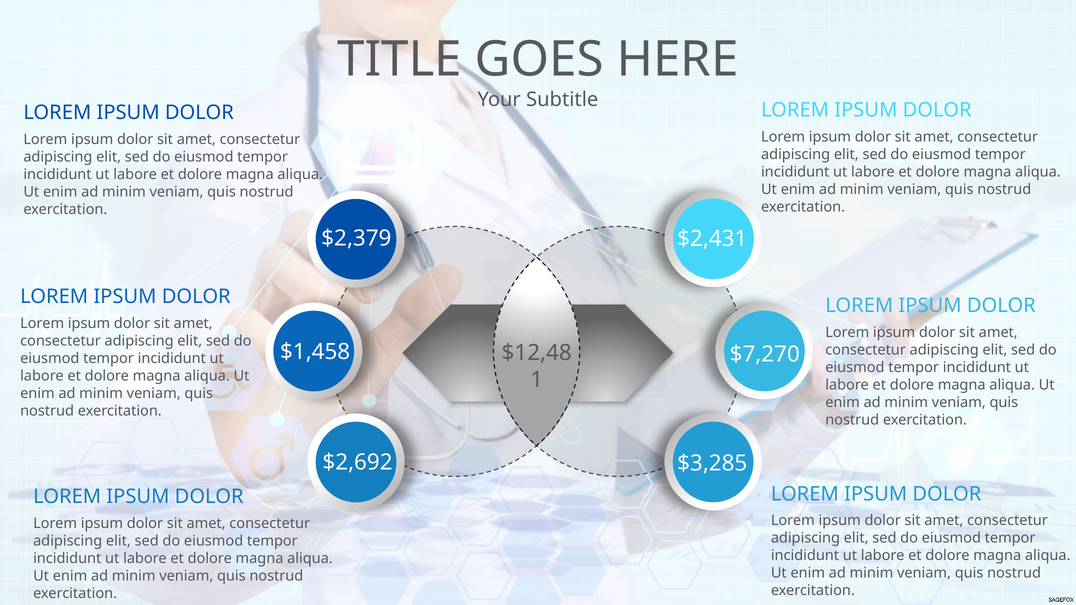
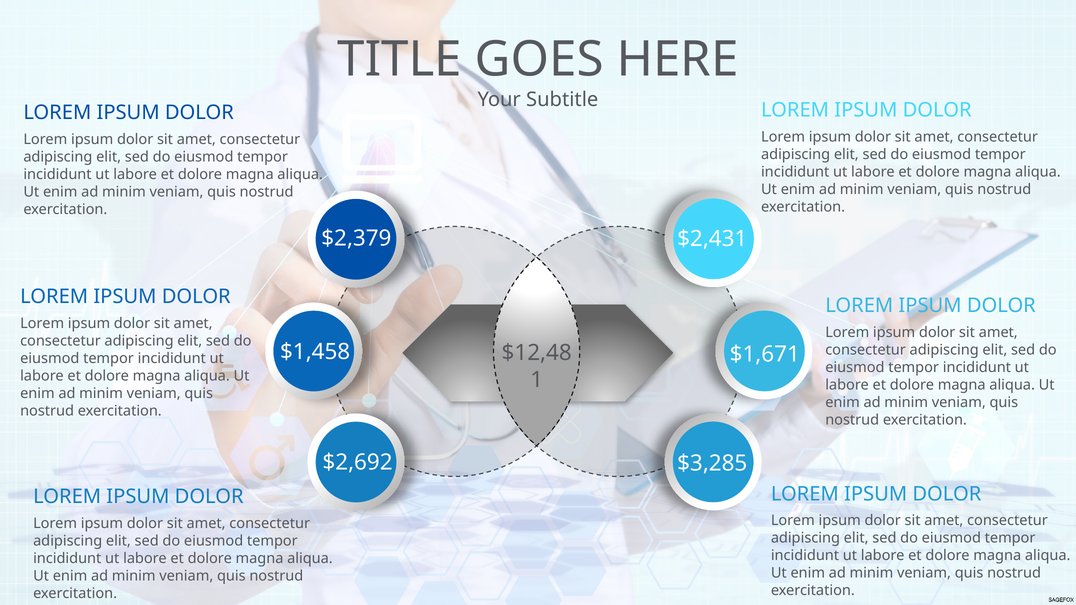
$7,270: $7,270 -> $1,671
